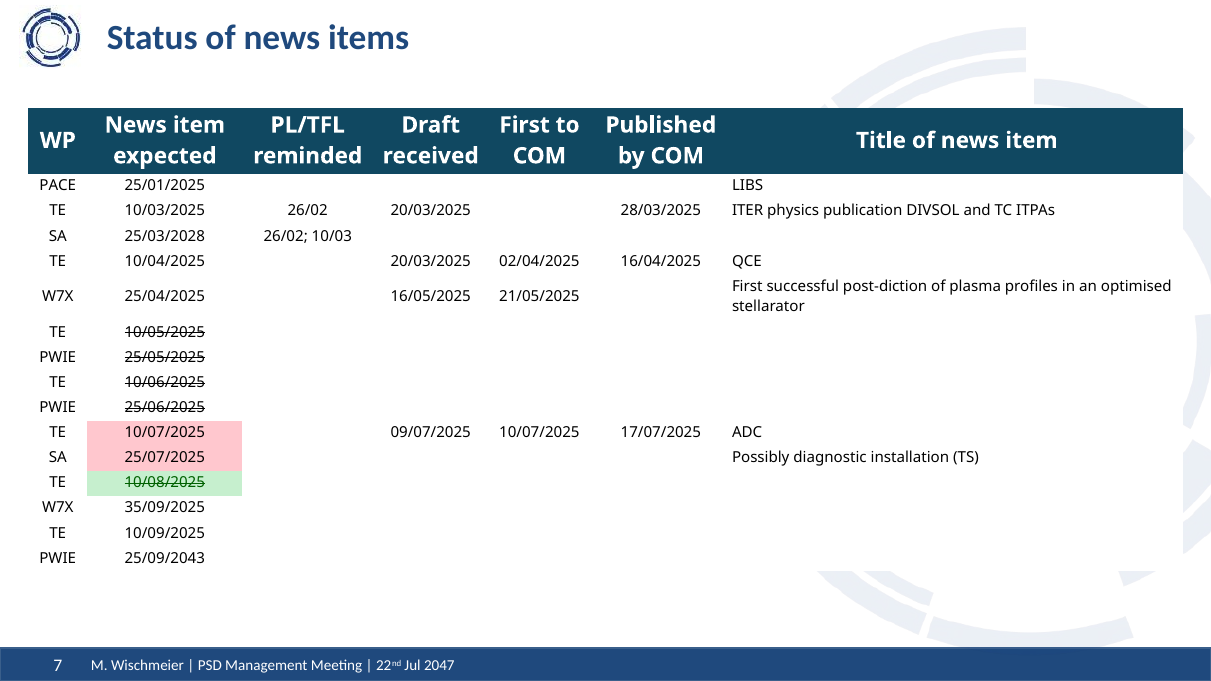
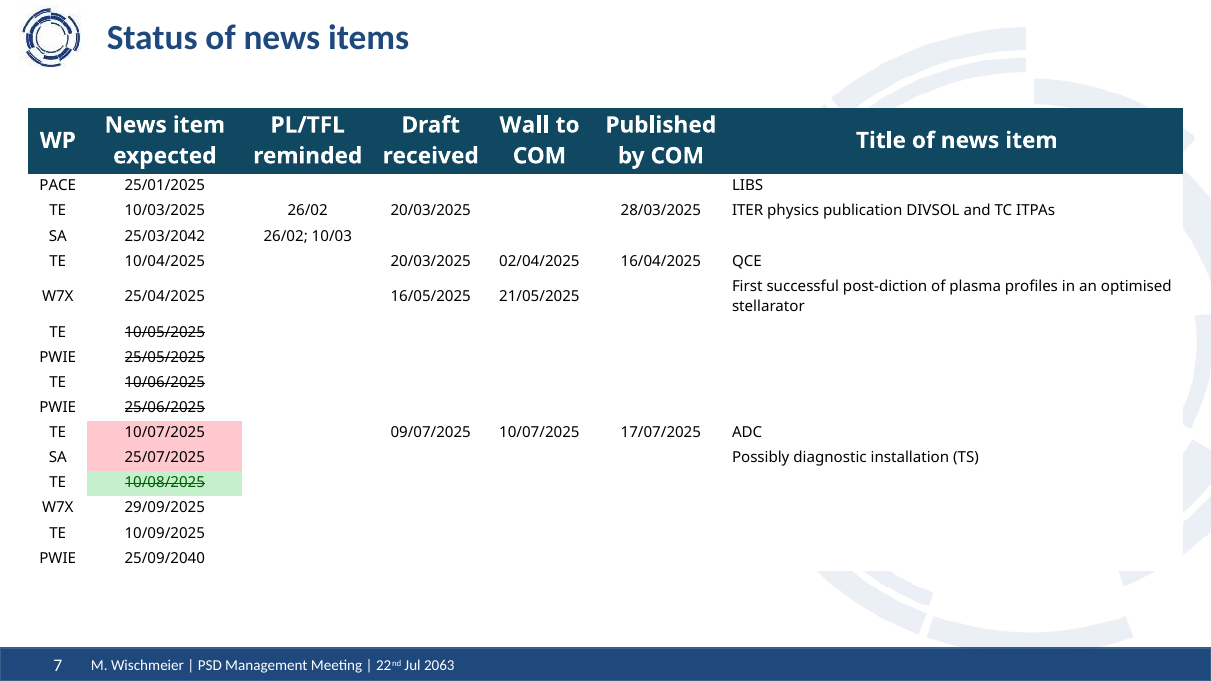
First at (524, 125): First -> Wall
25/03/2028: 25/03/2028 -> 25/03/2042
35/09/2025: 35/09/2025 -> 29/09/2025
25/09/2043: 25/09/2043 -> 25/09/2040
2047: 2047 -> 2063
